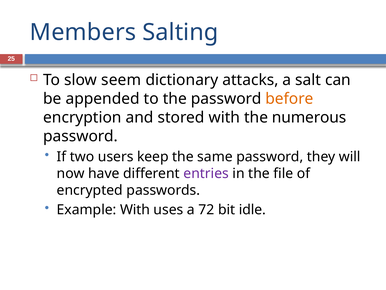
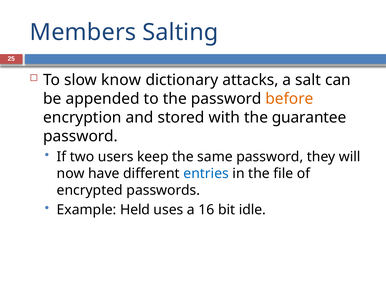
seem: seem -> know
numerous: numerous -> guarantee
entries colour: purple -> blue
Example With: With -> Held
72: 72 -> 16
